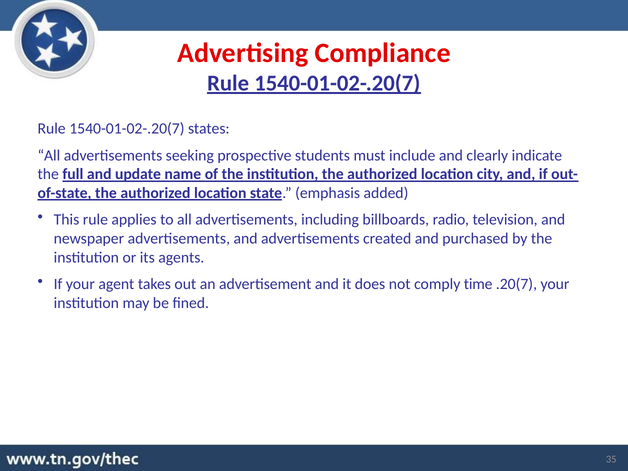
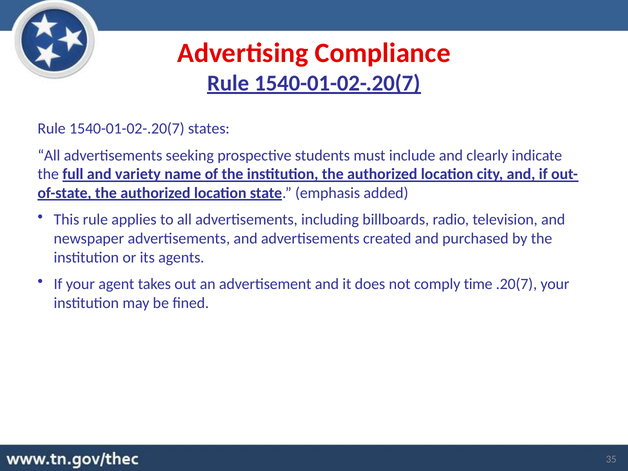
update: update -> variety
